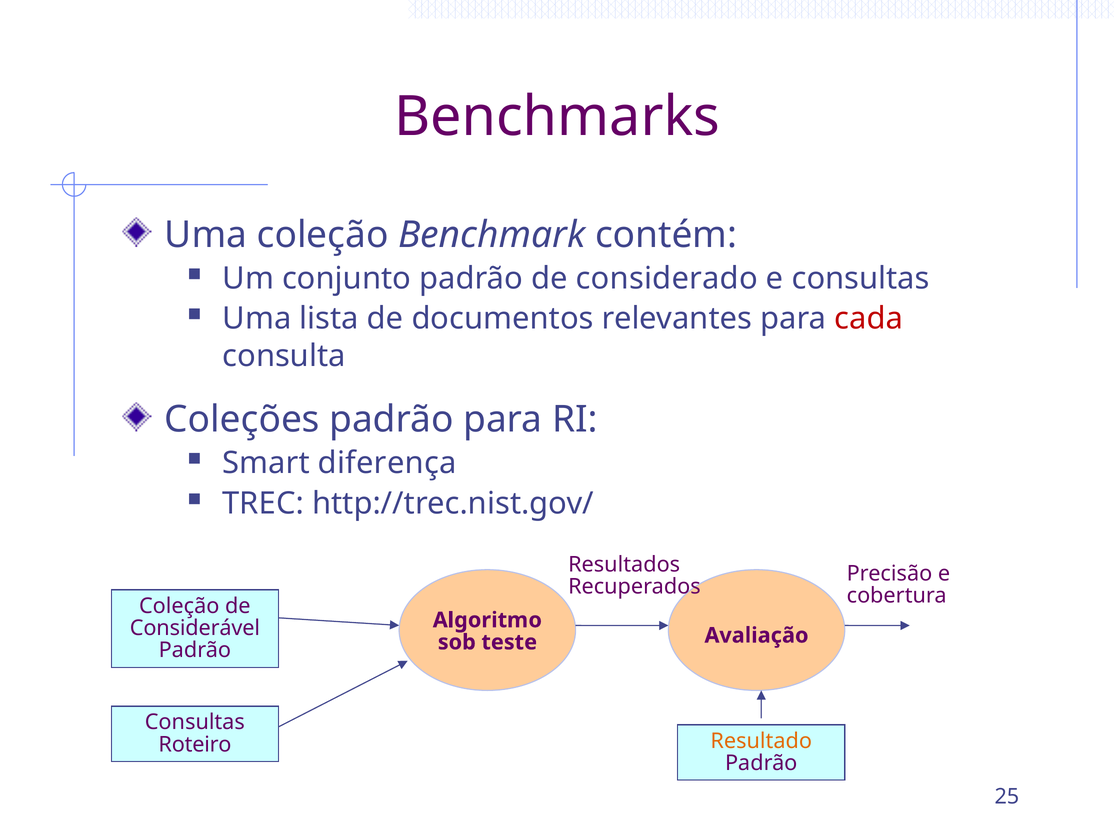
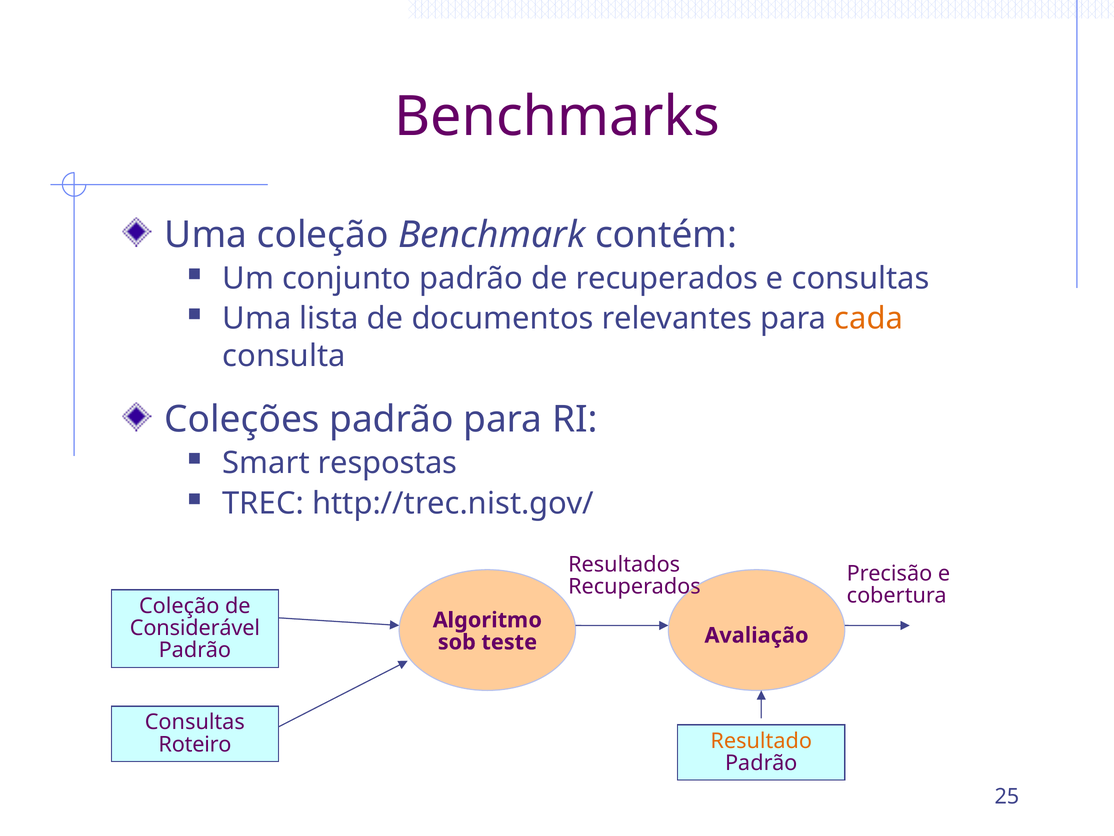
de considerado: considerado -> recuperados
cada colour: red -> orange
diferença: diferença -> respostas
